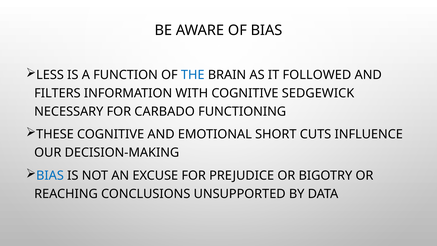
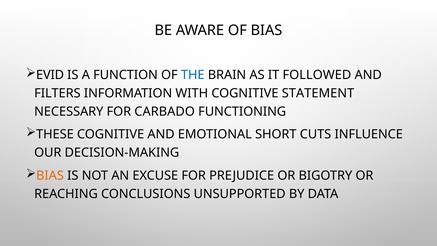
LESS: LESS -> EVID
SEDGEWICK: SEDGEWICK -> STATEMENT
BIAS at (50, 176) colour: blue -> orange
